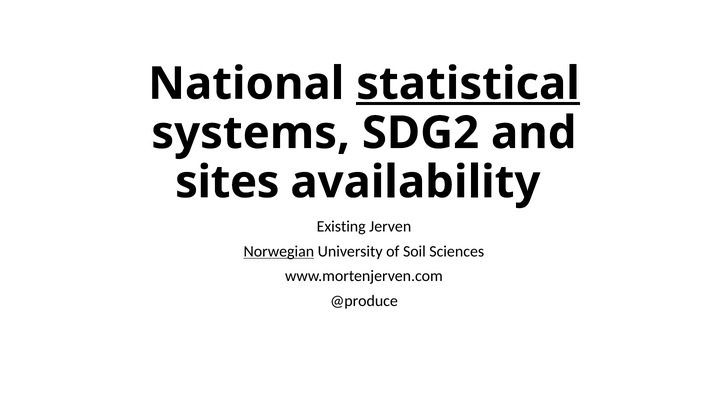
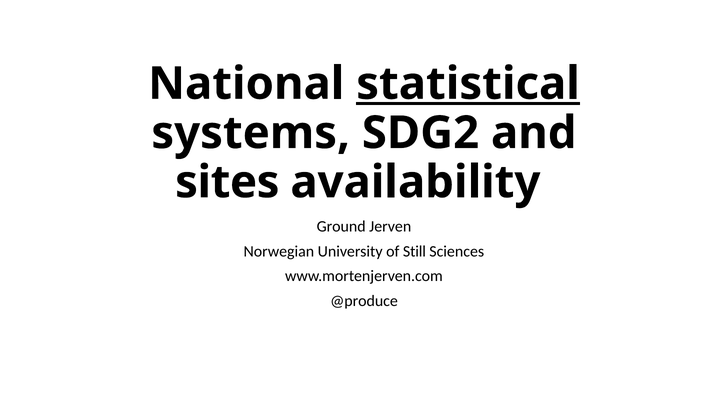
Existing: Existing -> Ground
Norwegian underline: present -> none
Soil: Soil -> Still
